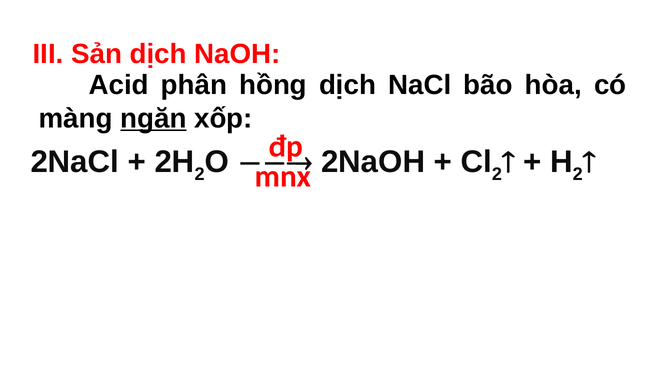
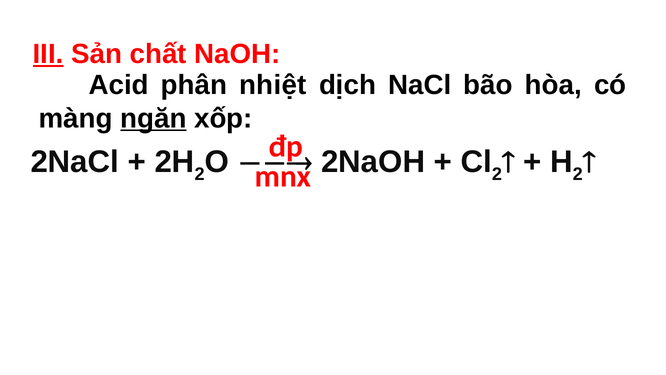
III underline: none -> present
Sản dịch: dịch -> chất
hồng: hồng -> nhiệt
